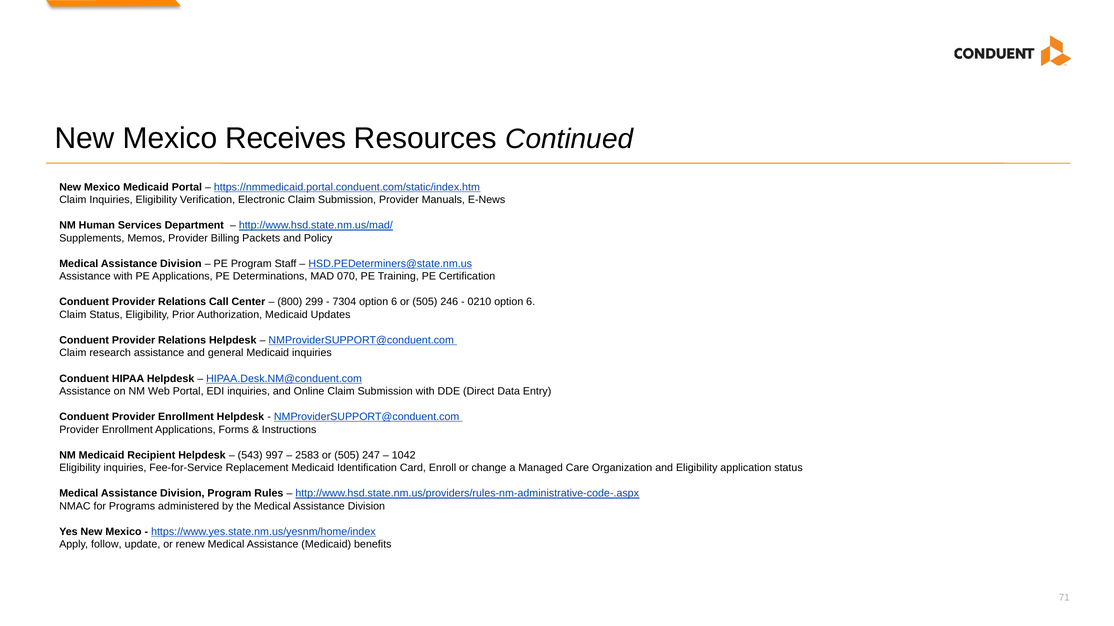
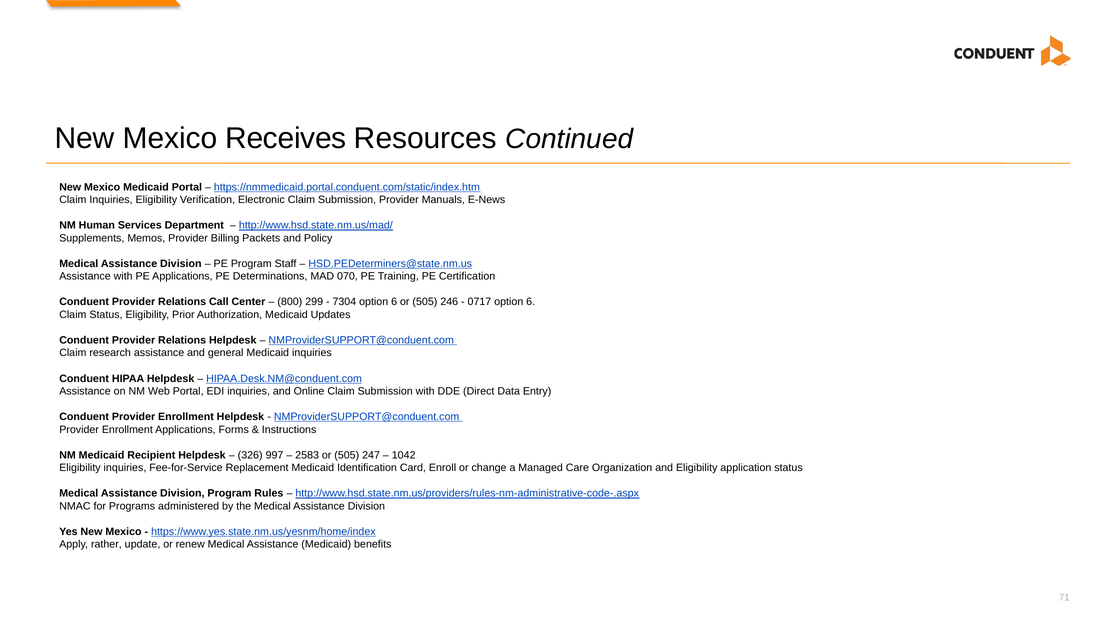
0210: 0210 -> 0717
543: 543 -> 326
follow: follow -> rather
